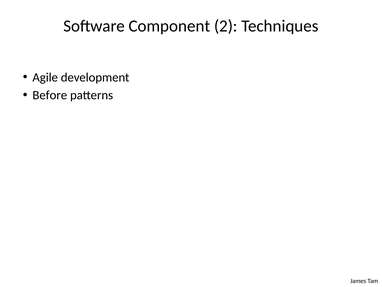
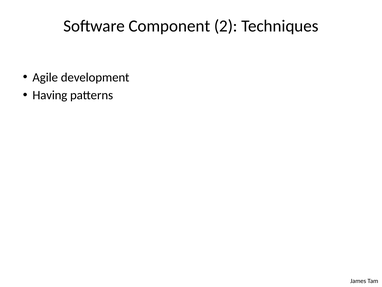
Before: Before -> Having
